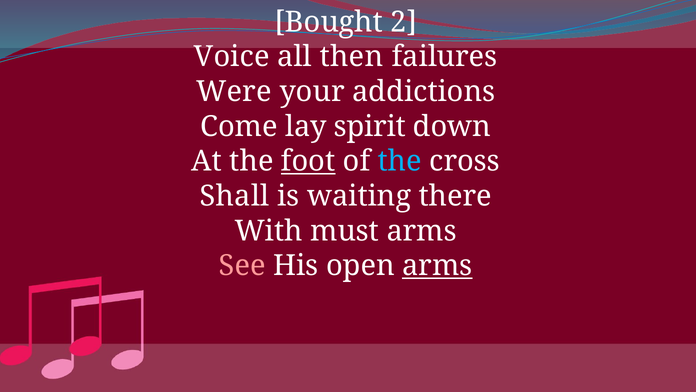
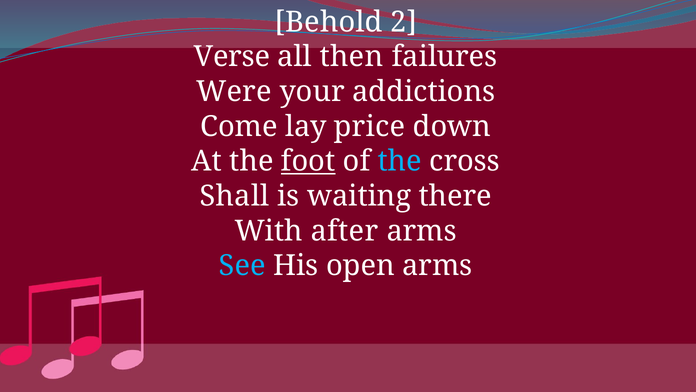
Bought: Bought -> Behold
Voice: Voice -> Verse
spirit: spirit -> price
must: must -> after
See colour: pink -> light blue
arms at (437, 266) underline: present -> none
